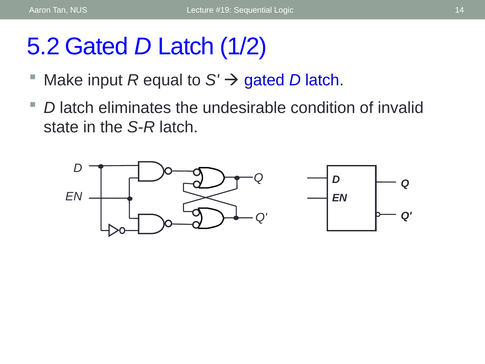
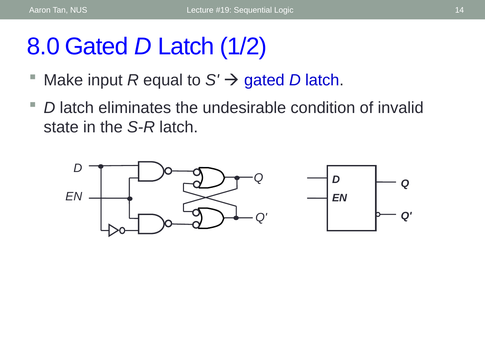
5.2: 5.2 -> 8.0
